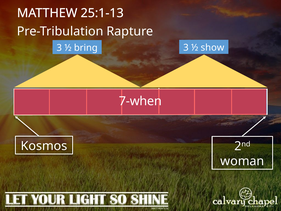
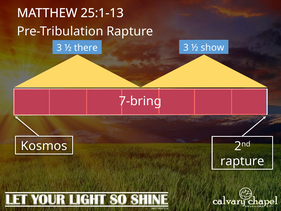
bring: bring -> there
7-when: 7-when -> 7-bring
woman at (242, 161): woman -> rapture
